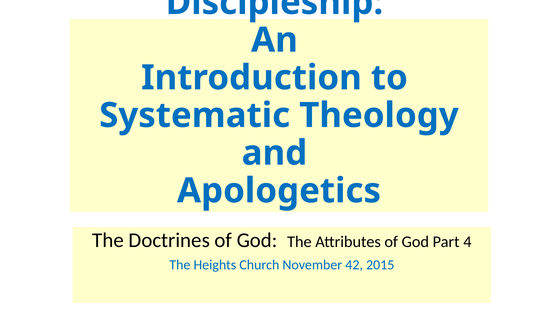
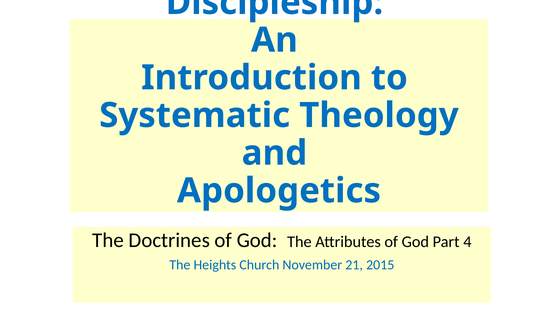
42: 42 -> 21
